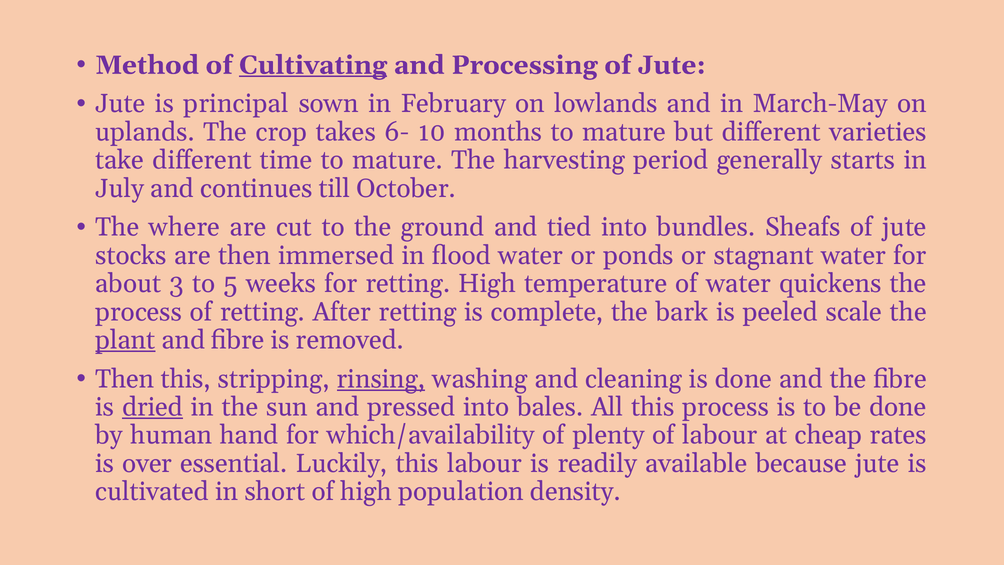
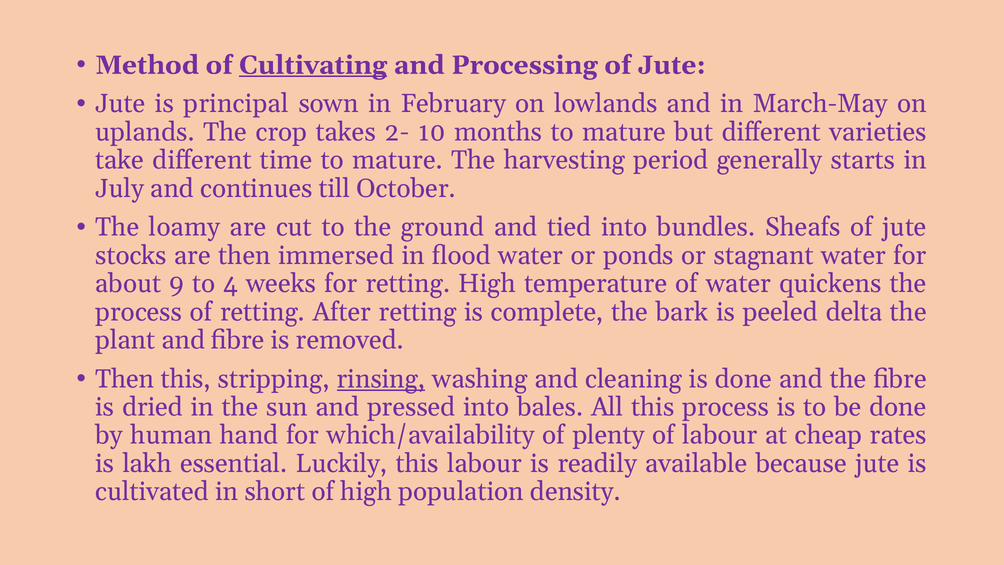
6-: 6- -> 2-
where: where -> loamy
3: 3 -> 9
5: 5 -> 4
scale: scale -> delta
plant underline: present -> none
dried underline: present -> none
over: over -> lakh
